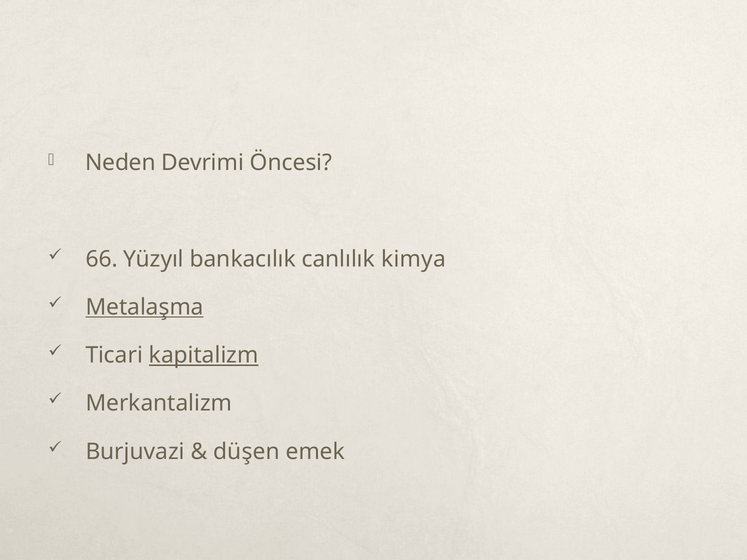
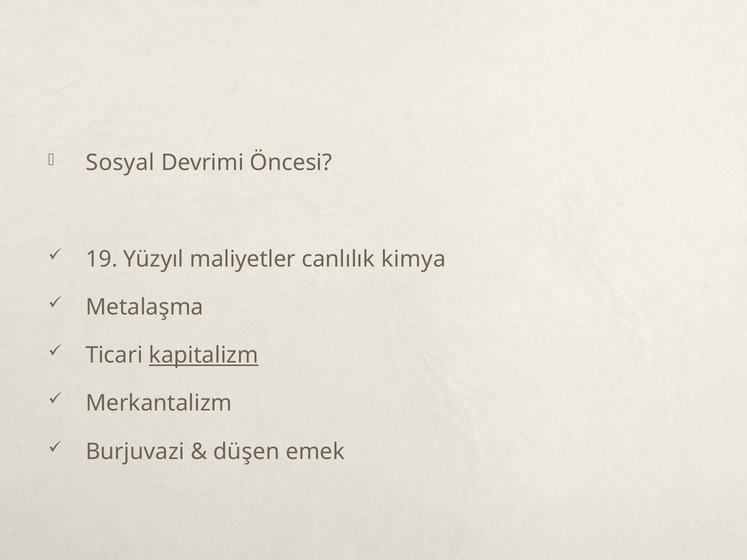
Neden: Neden -> Sosyal
66: 66 -> 19
bankacılık: bankacılık -> maliyetler
Metalaşma underline: present -> none
